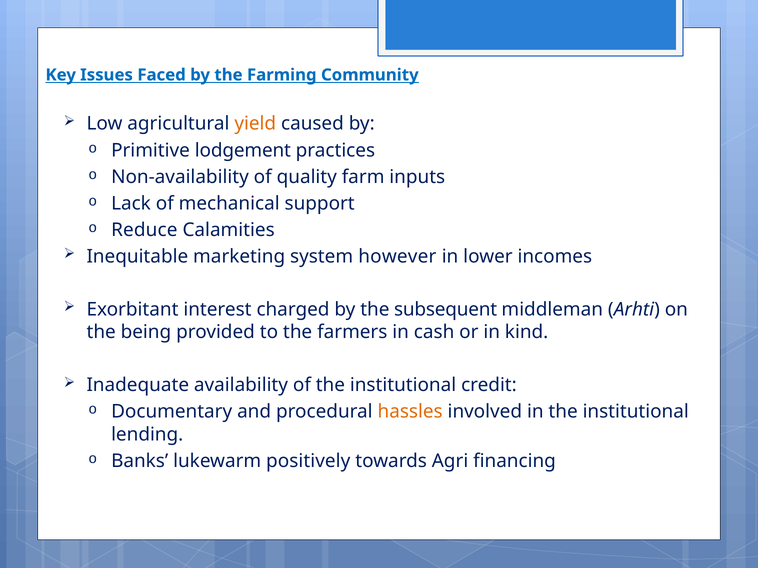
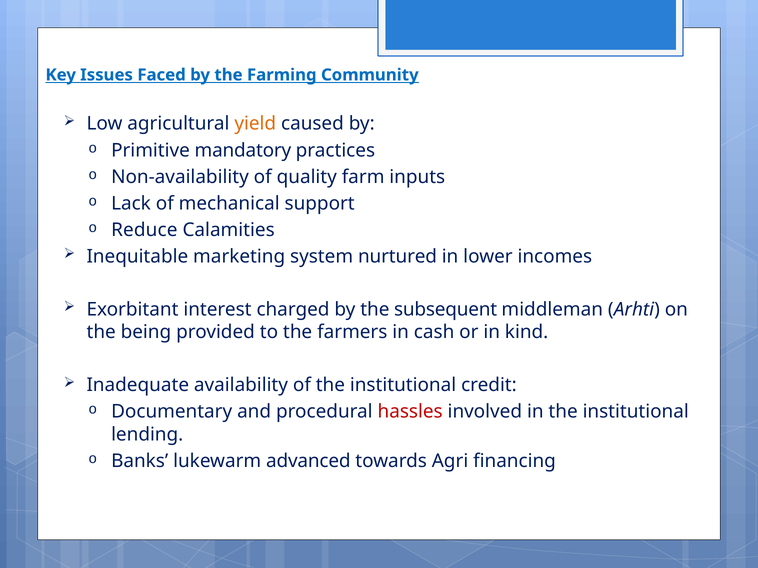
lodgement: lodgement -> mandatory
however: however -> nurtured
hassles colour: orange -> red
positively: positively -> advanced
